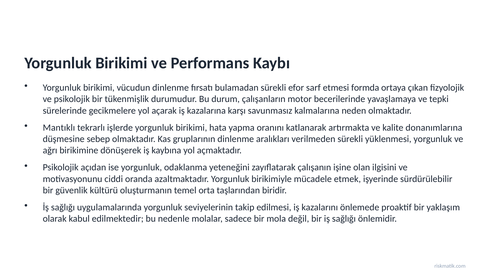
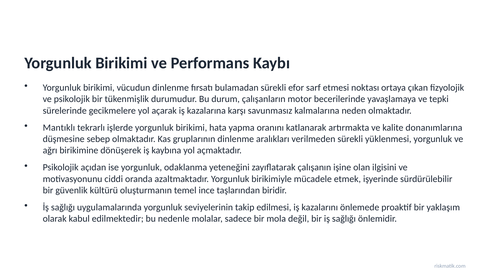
formda: formda -> noktası
orta: orta -> ince
